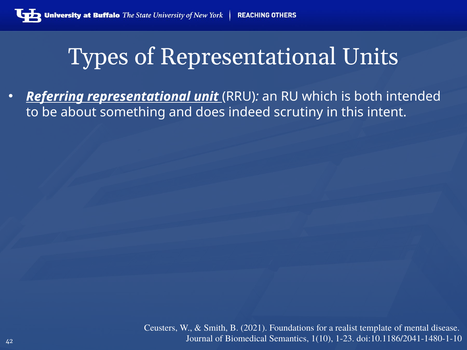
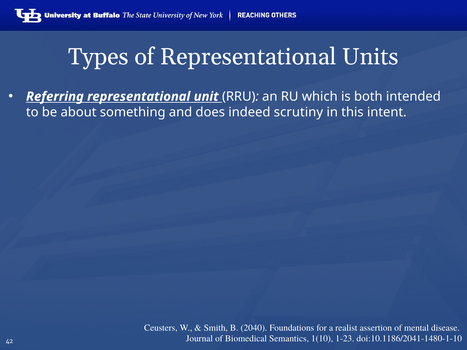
2021: 2021 -> 2040
template: template -> assertion
